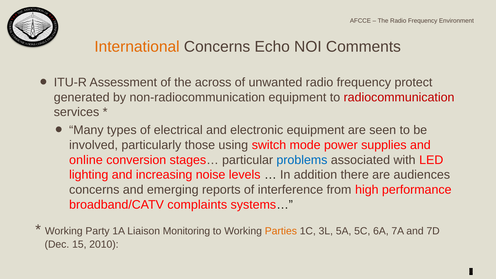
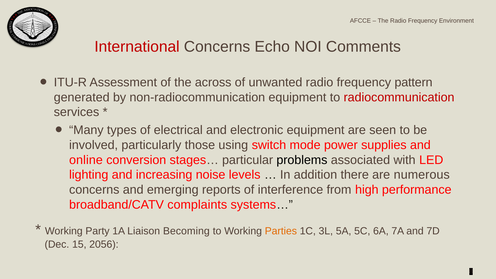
International colour: orange -> red
protect: protect -> pattern
problems colour: blue -> black
audiences: audiences -> numerous
Monitoring: Monitoring -> Becoming
2010: 2010 -> 2056
